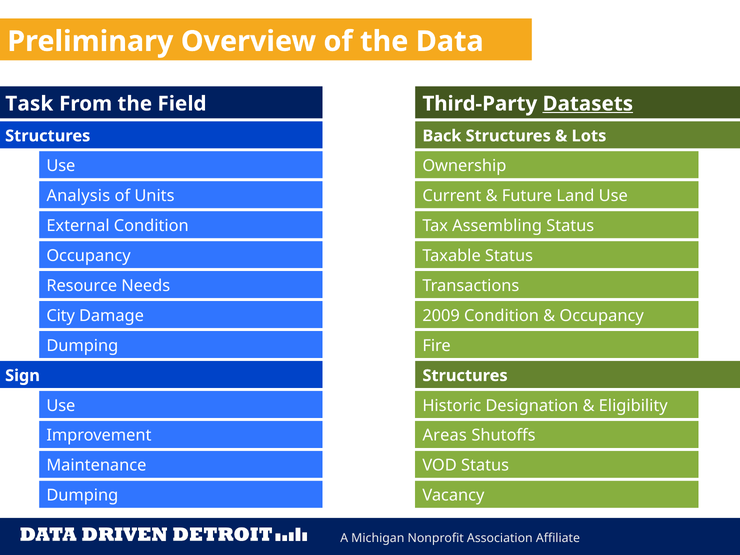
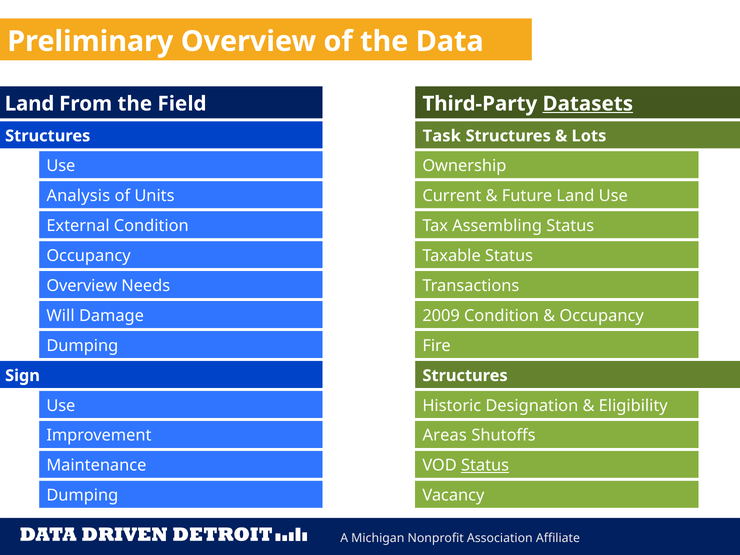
Task at (29, 104): Task -> Land
Back: Back -> Task
Resource at (82, 286): Resource -> Overview
City: City -> Will
Status at (485, 466) underline: none -> present
